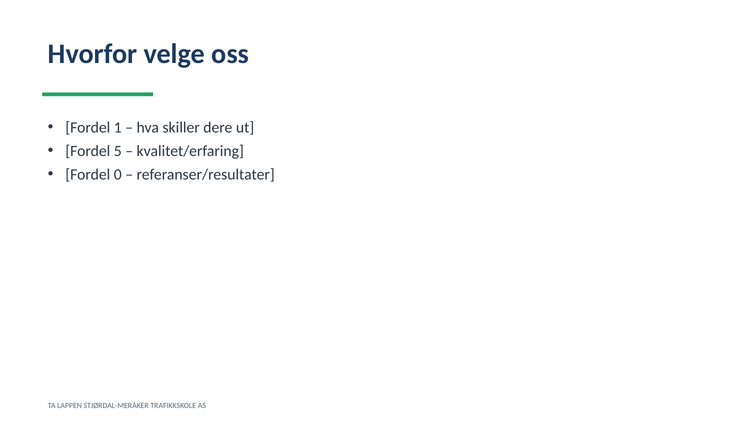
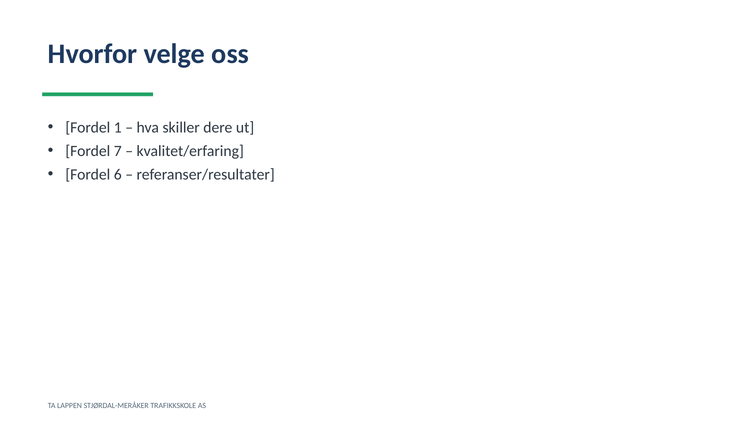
5: 5 -> 7
0: 0 -> 6
